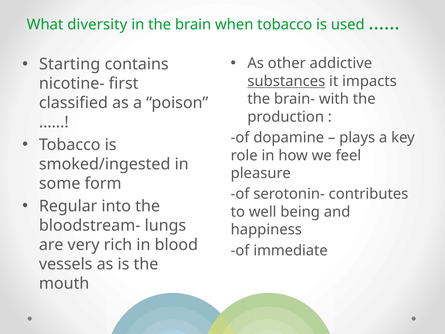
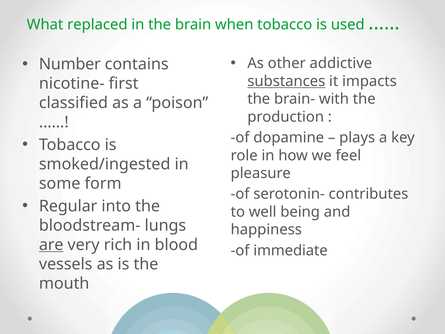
diversity: diversity -> replaced
Starting: Starting -> Number
are underline: none -> present
